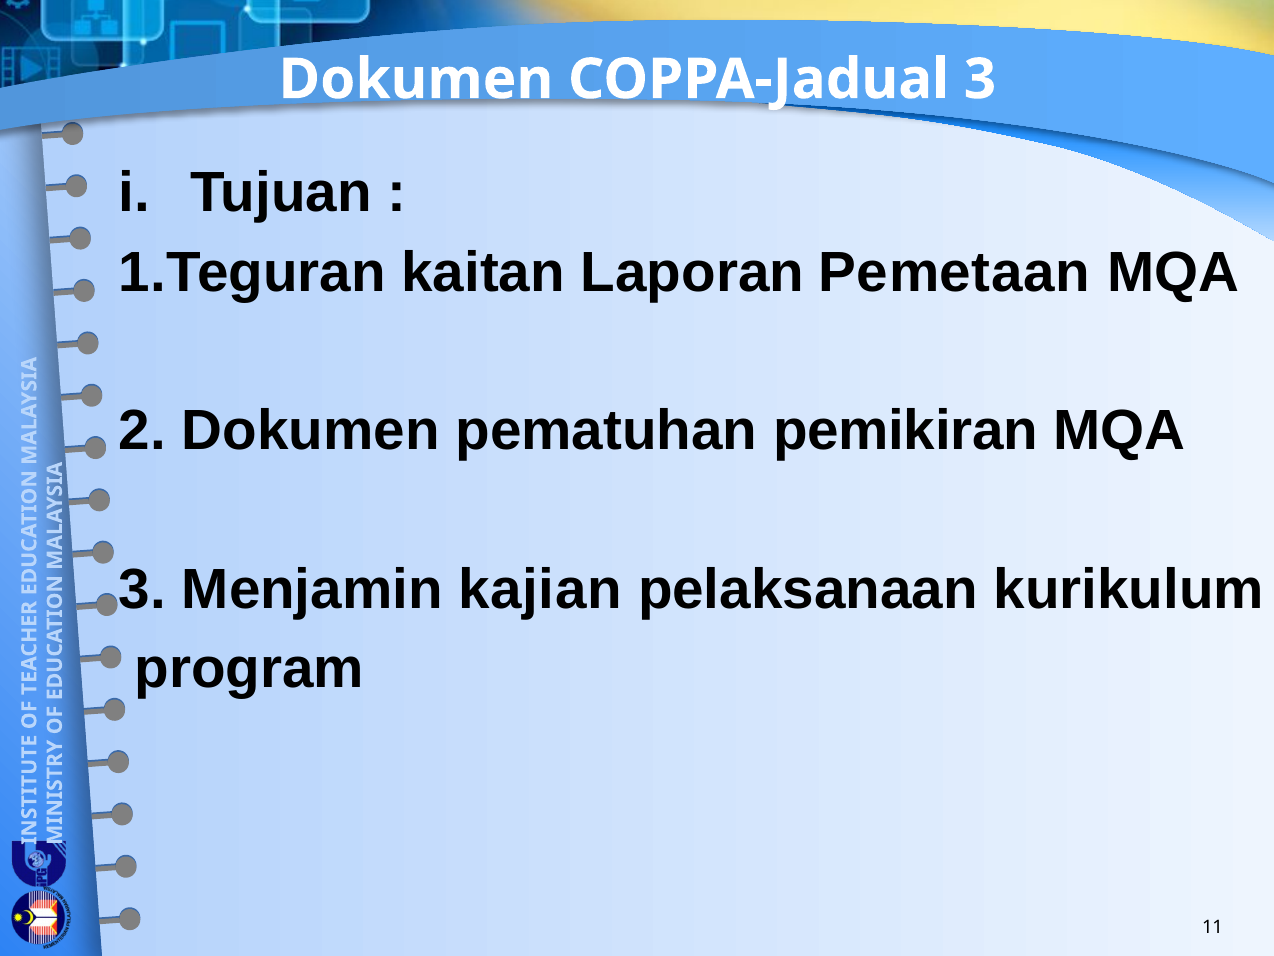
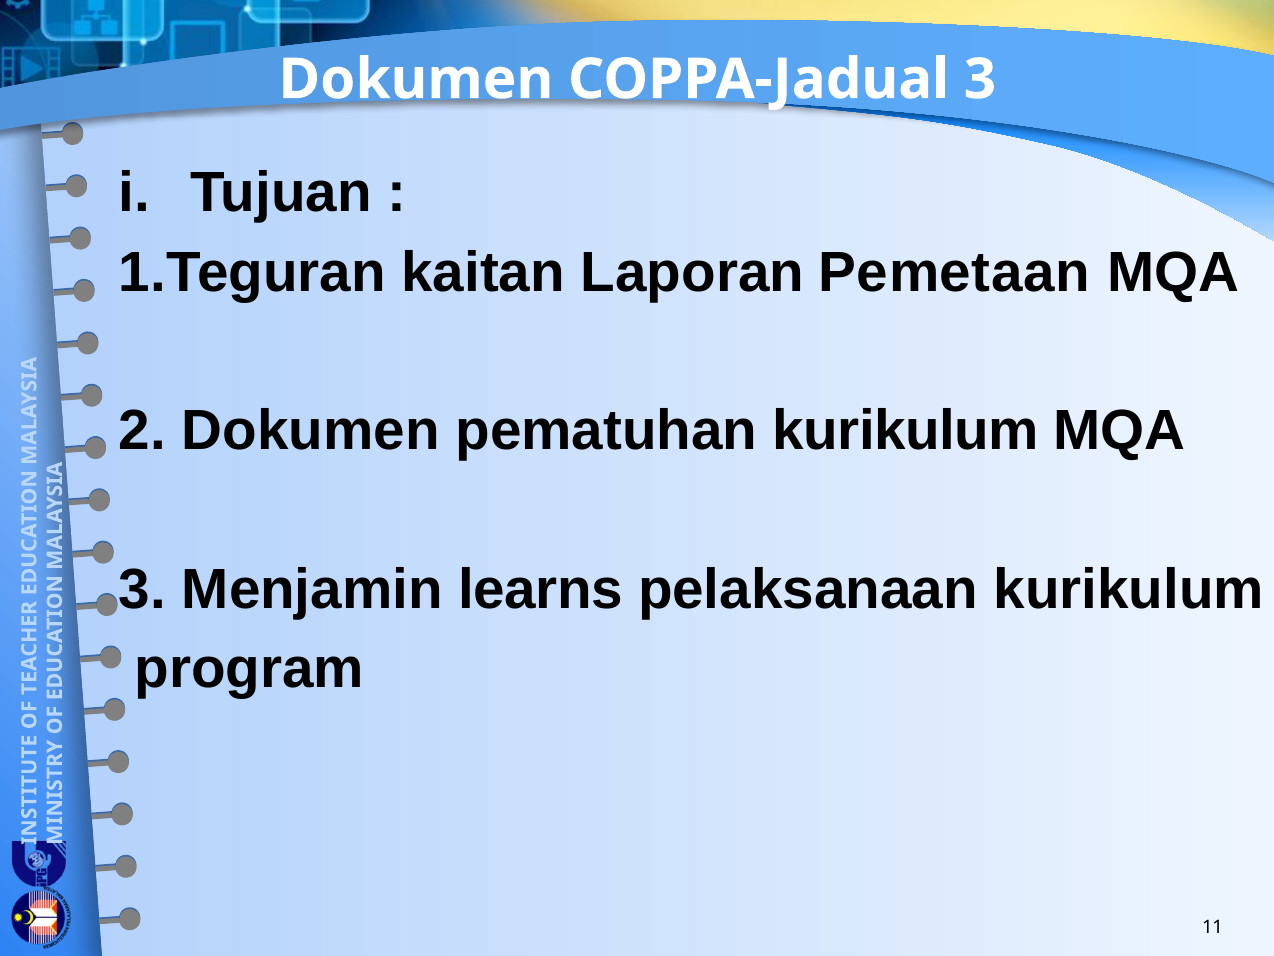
pematuhan pemikiran: pemikiran -> kurikulum
kajian: kajian -> learns
